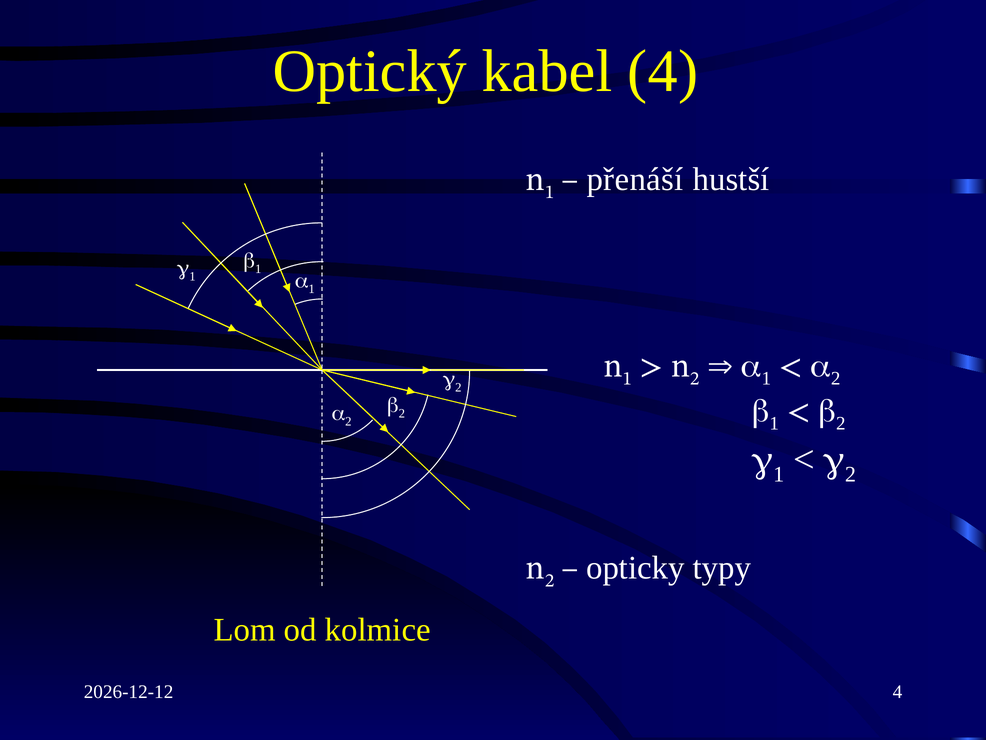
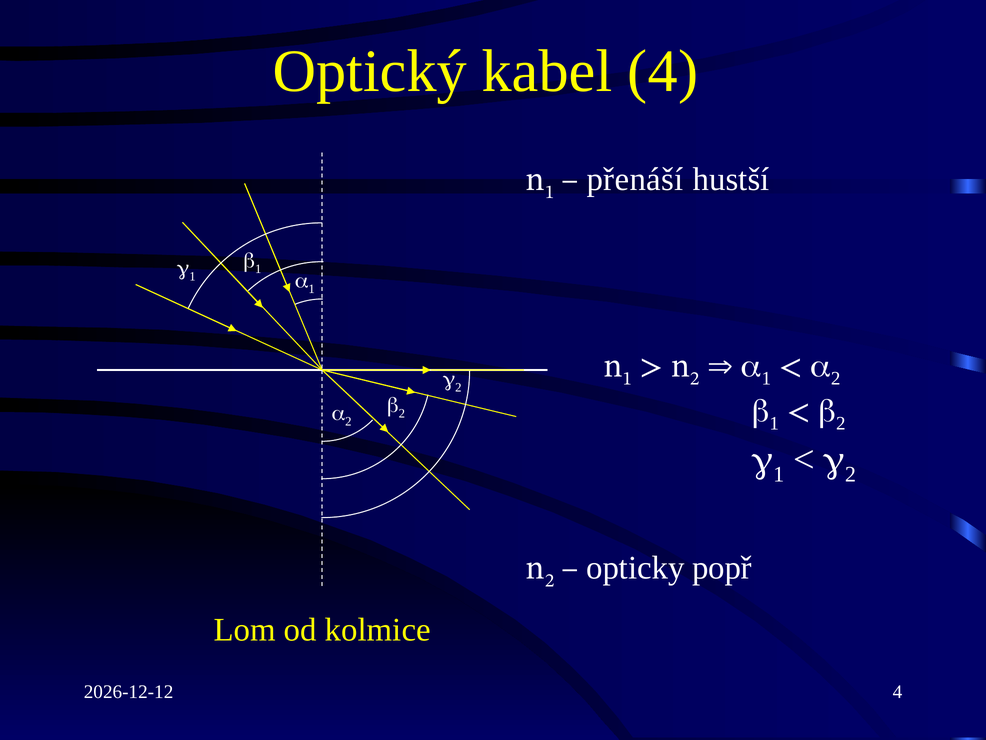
typy: typy -> popř
